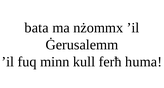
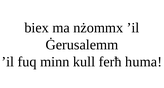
bata: bata -> biex
